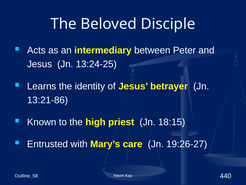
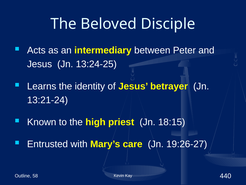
13:21-86: 13:21-86 -> 13:21-24
